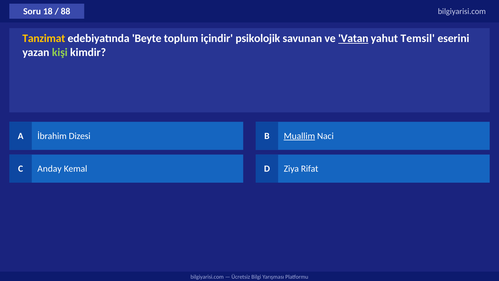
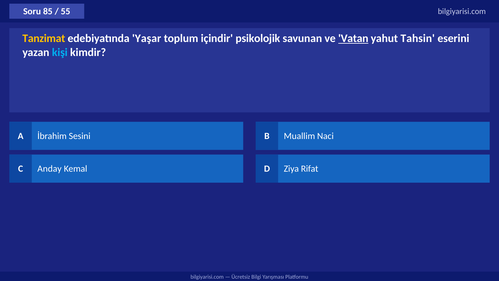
18: 18 -> 85
88: 88 -> 55
Beyte: Beyte -> Yaşar
Temsil: Temsil -> Tahsin
kişi colour: light green -> light blue
Dizesi: Dizesi -> Sesini
Muallim underline: present -> none
